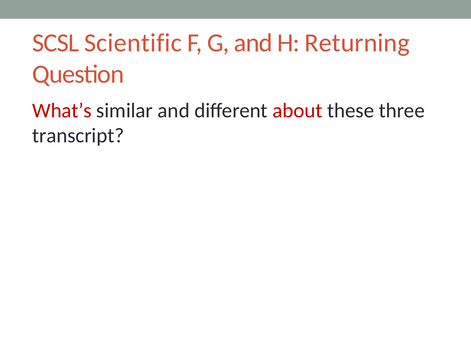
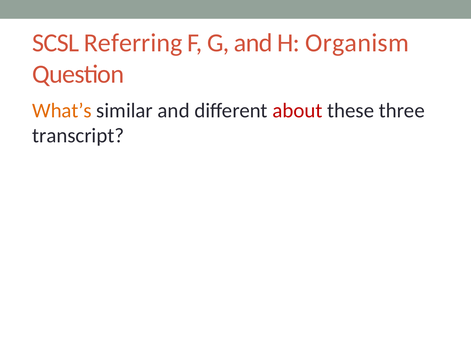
Scientific: Scientific -> Referring
Returning: Returning -> Organism
What’s colour: red -> orange
